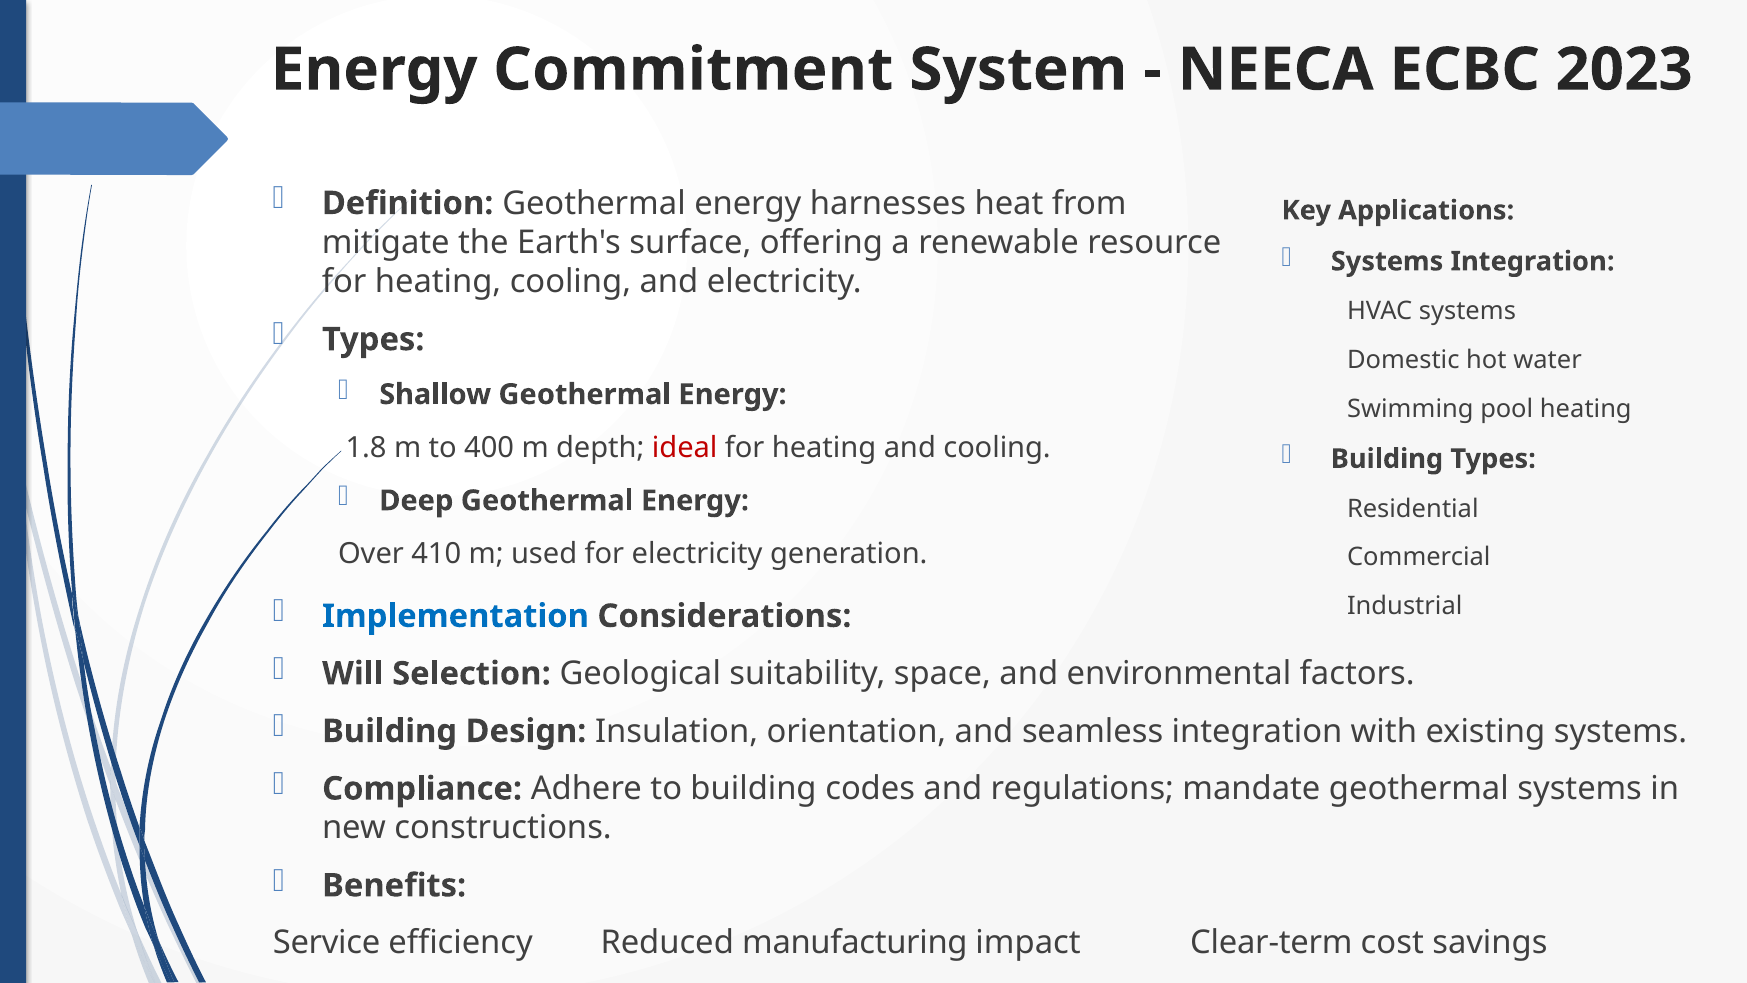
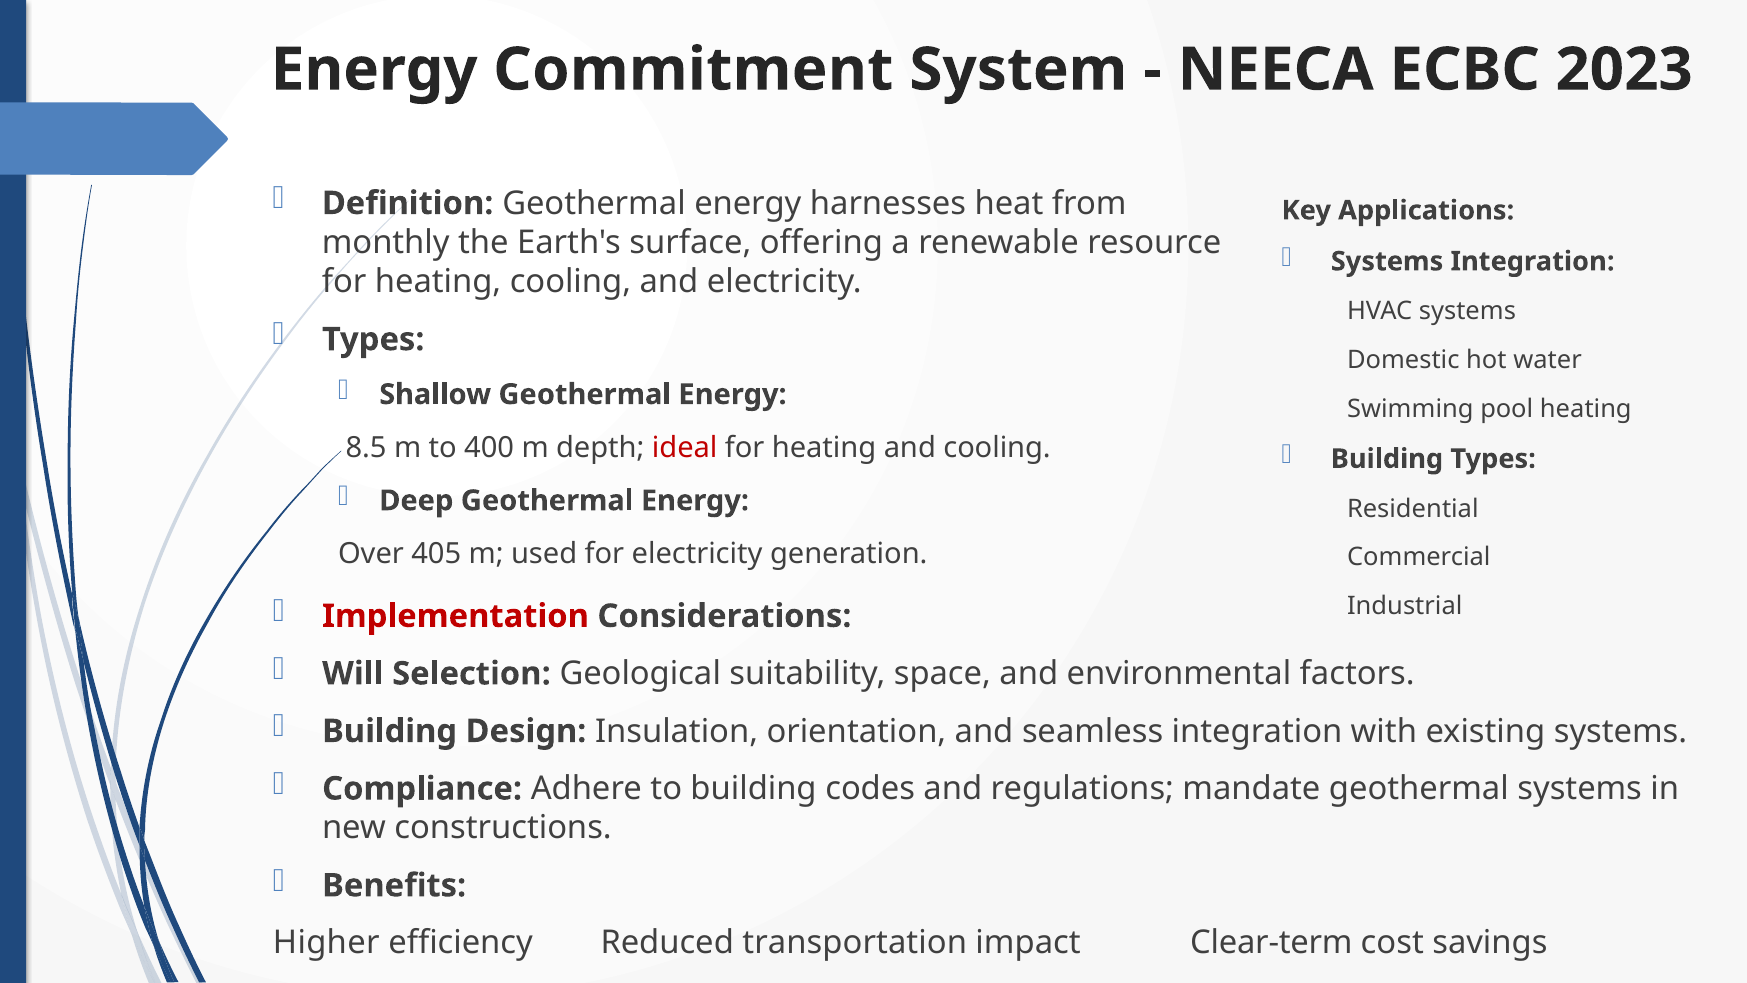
mitigate: mitigate -> monthly
1.8: 1.8 -> 8.5
410: 410 -> 405
Implementation colour: blue -> red
Service: Service -> Higher
manufacturing: manufacturing -> transportation
